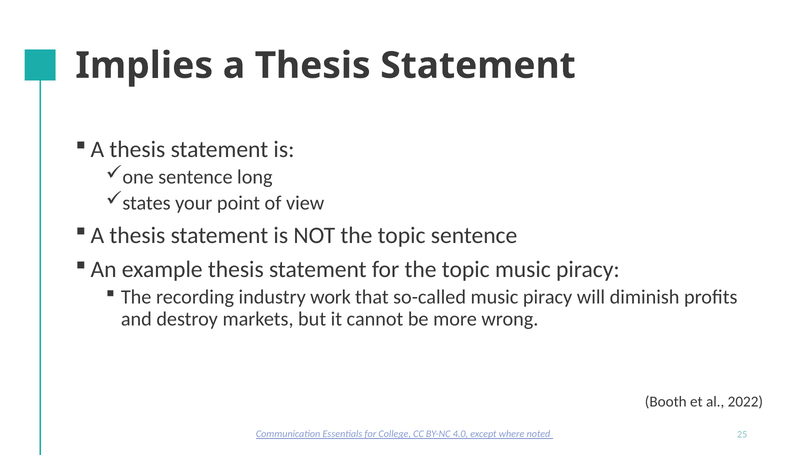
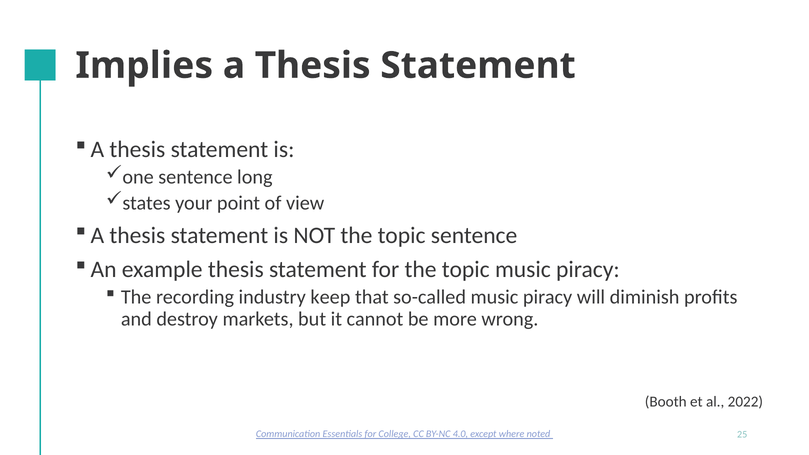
work: work -> keep
